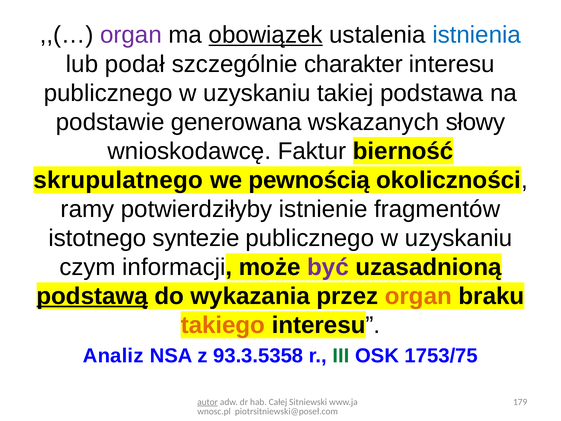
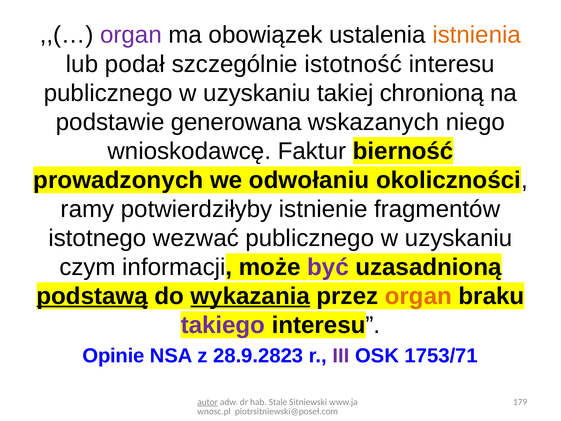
obowiązek underline: present -> none
istnienia colour: blue -> orange
charakter: charakter -> istotność
podstawa: podstawa -> chronioną
słowy: słowy -> niego
skrupulatnego: skrupulatnego -> prowadzonych
pewnością: pewnością -> odwołaniu
syntezie: syntezie -> wezwać
wykazania underline: none -> present
takiego colour: orange -> purple
Analiz: Analiz -> Opinie
93.3.5358: 93.3.5358 -> 28.9.2823
III colour: green -> purple
1753/75: 1753/75 -> 1753/71
Całej: Całej -> Stale
